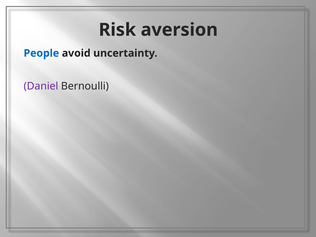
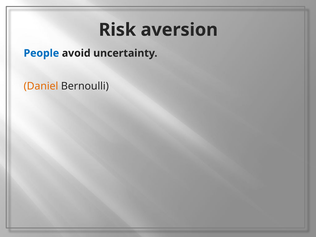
Daniel colour: purple -> orange
